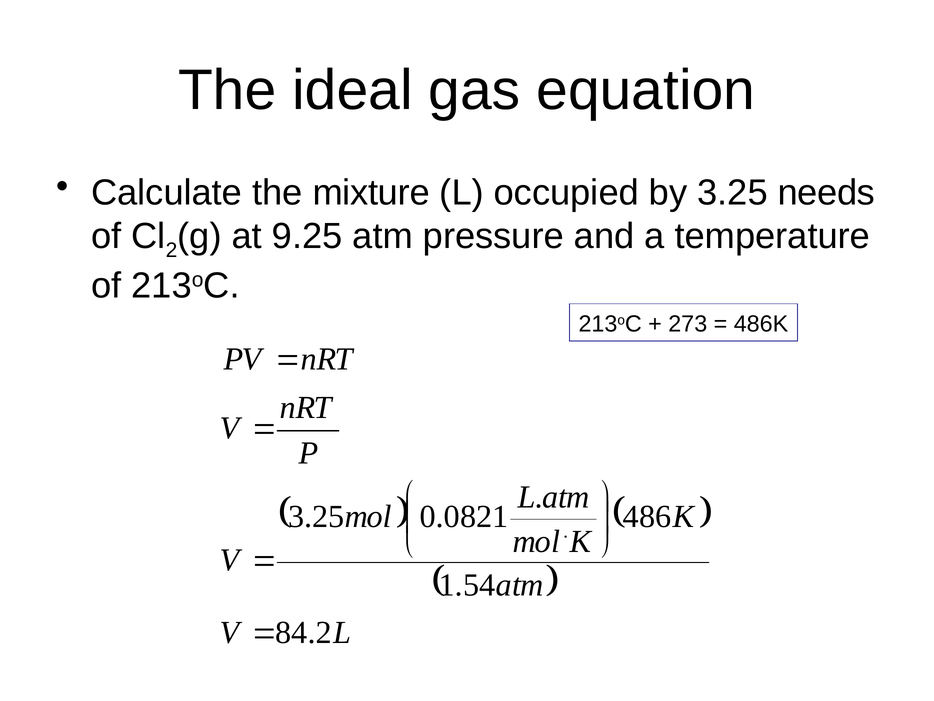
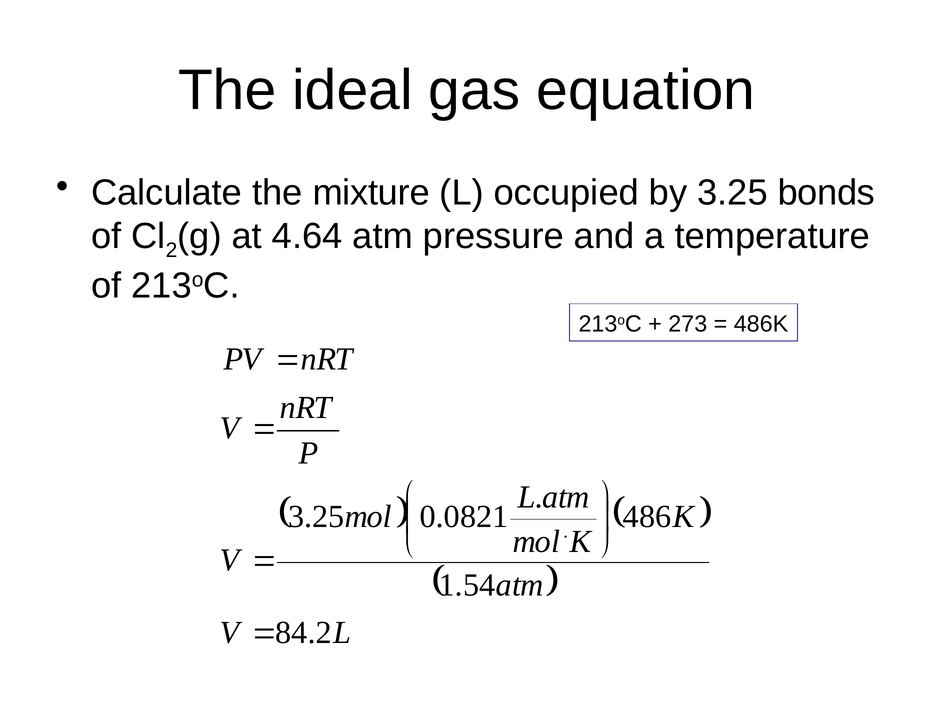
needs: needs -> bonds
9.25: 9.25 -> 4.64
